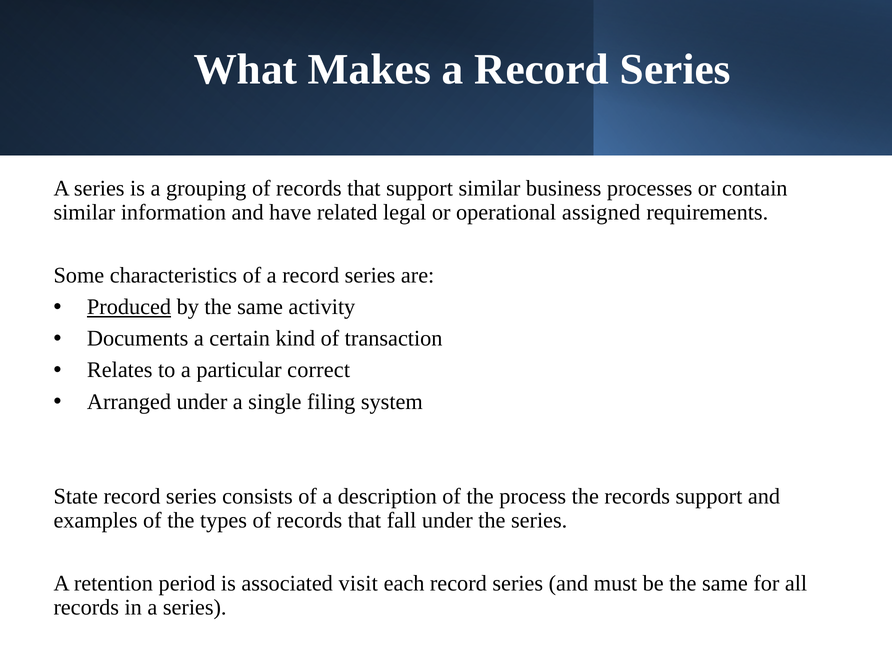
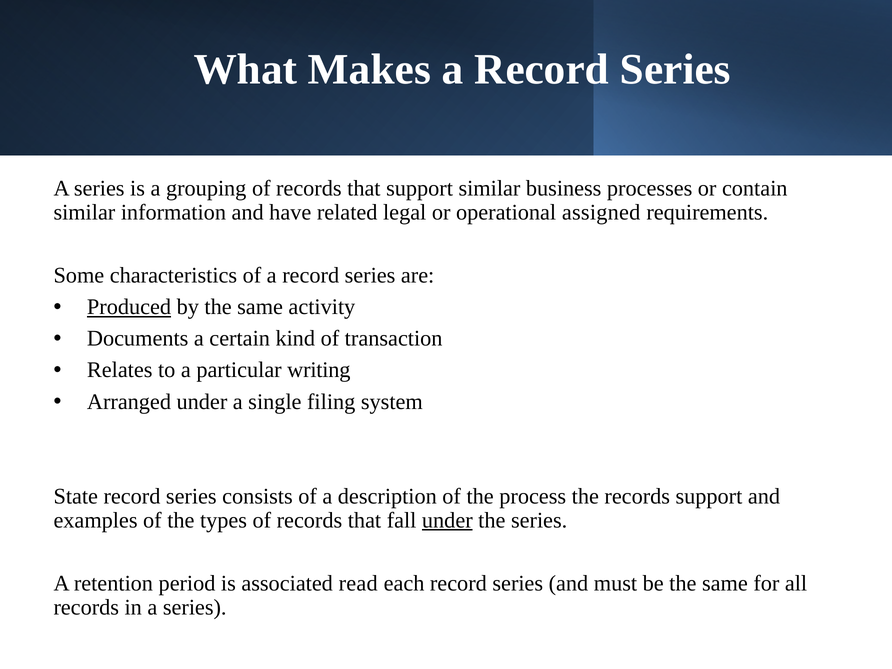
correct: correct -> writing
under at (447, 520) underline: none -> present
visit: visit -> read
